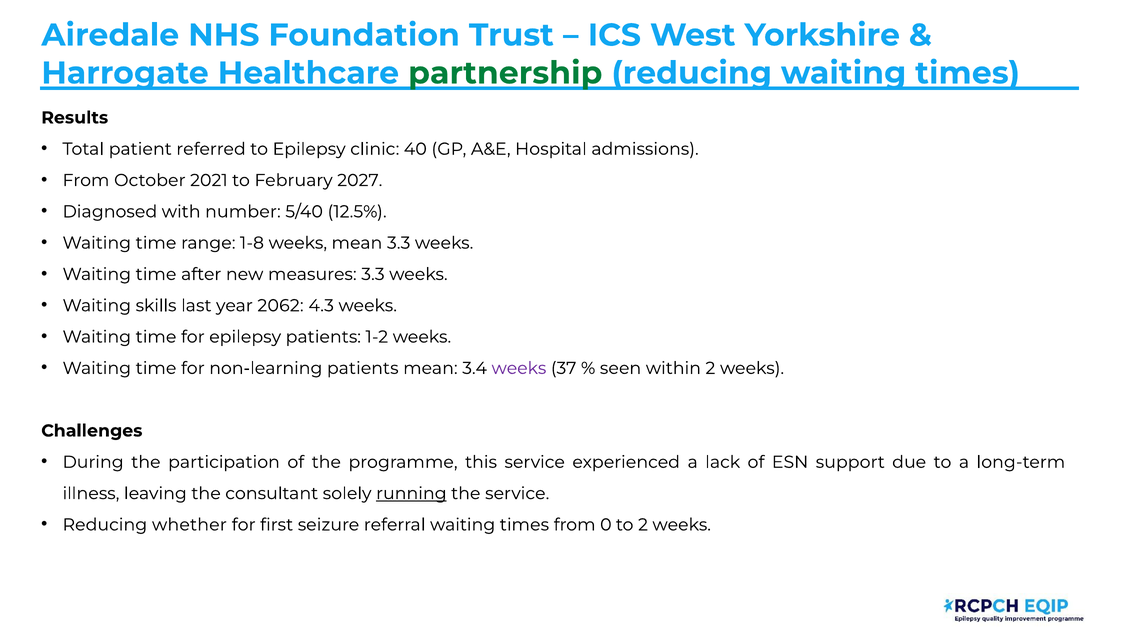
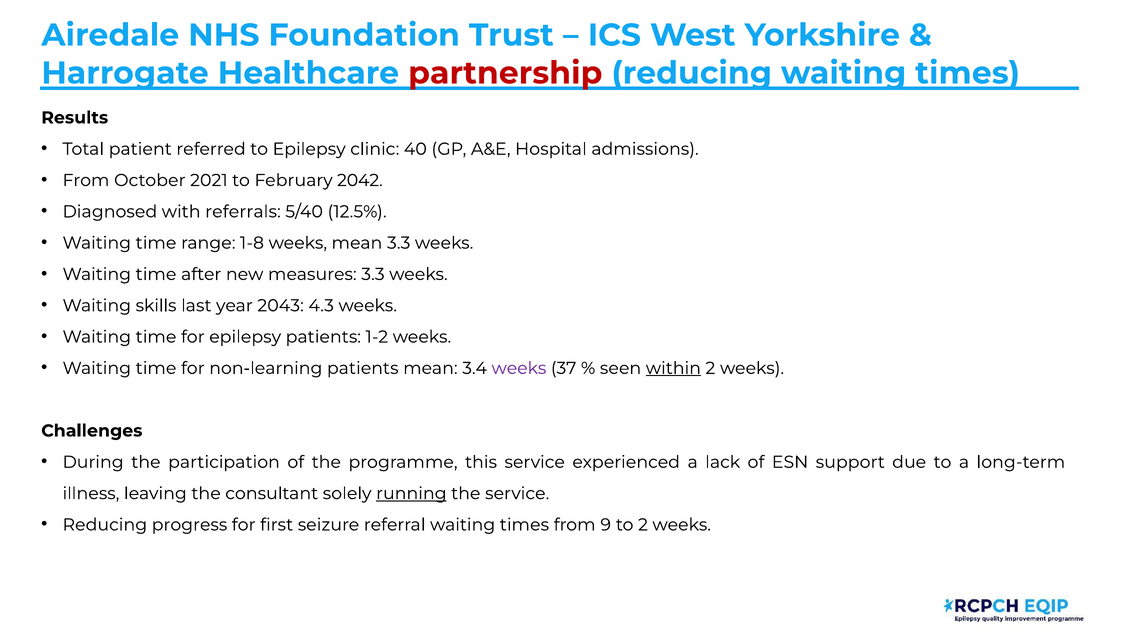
partnership colour: green -> red
2027: 2027 -> 2042
number: number -> referrals
2062: 2062 -> 2043
within underline: none -> present
whether: whether -> progress
0: 0 -> 9
